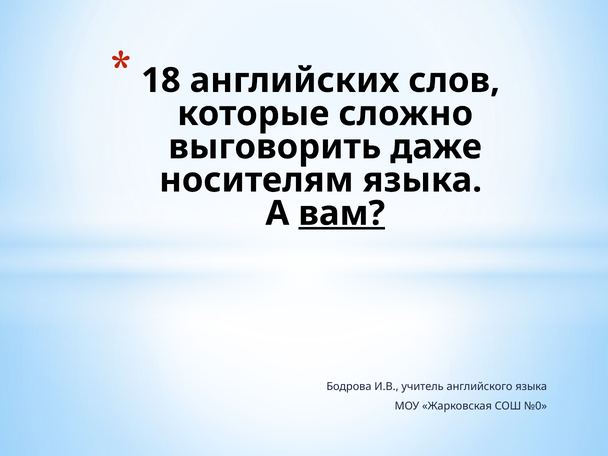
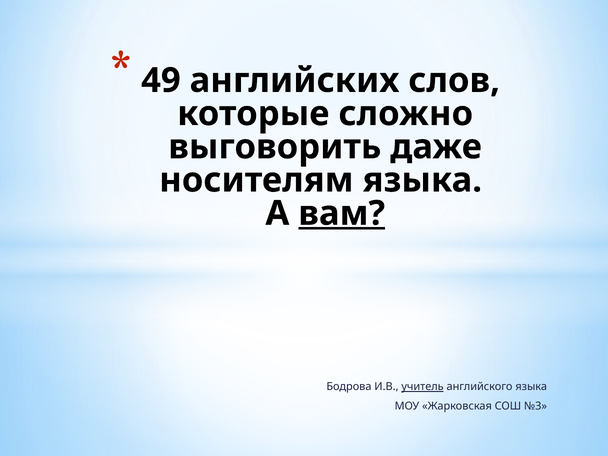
18: 18 -> 49
учитель underline: none -> present
№0: №0 -> №3
